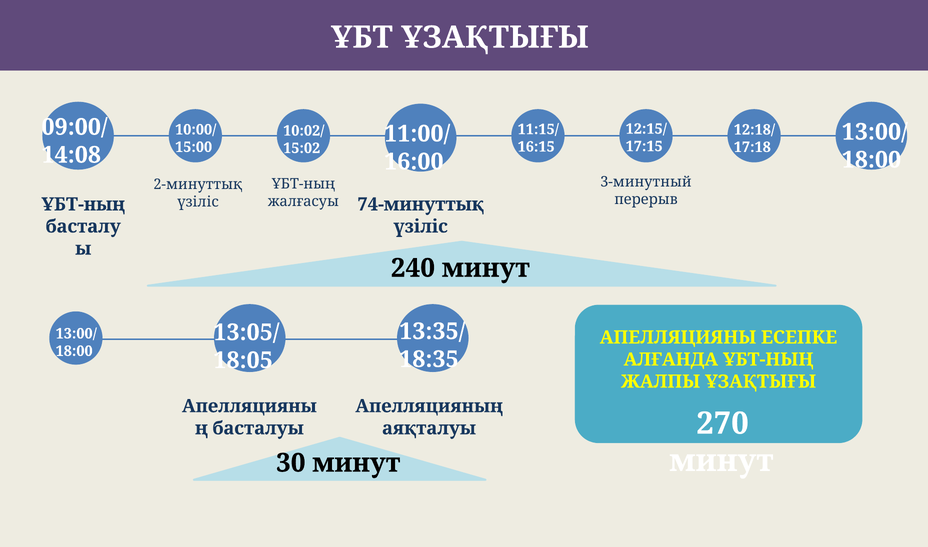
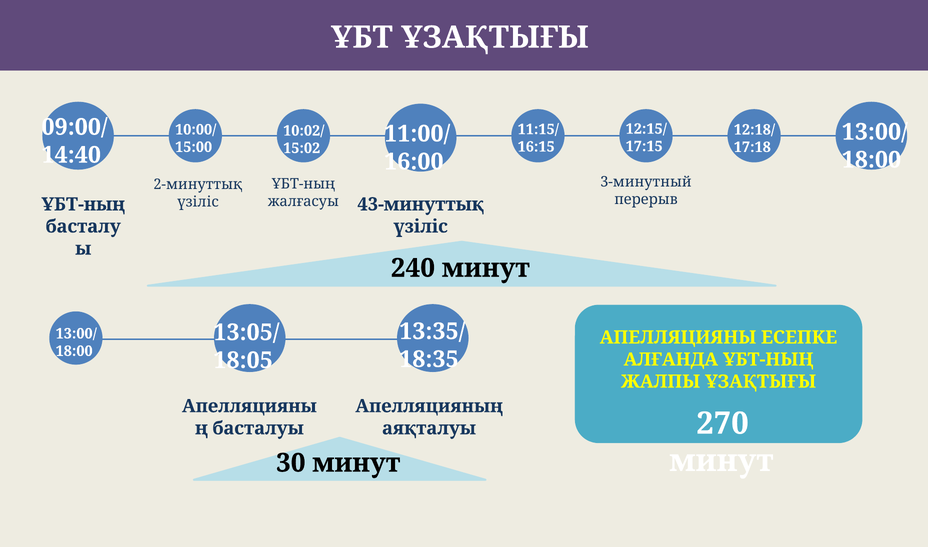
14:08: 14:08 -> 14:40
74-минуттық: 74-минуттық -> 43-минуттық
